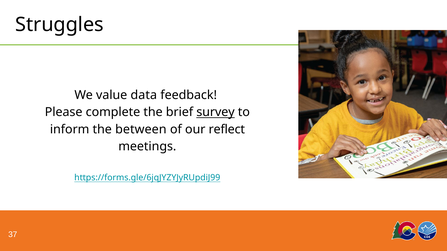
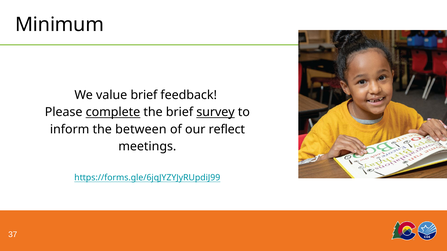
Struggles: Struggles -> Minimum
value data: data -> brief
complete underline: none -> present
